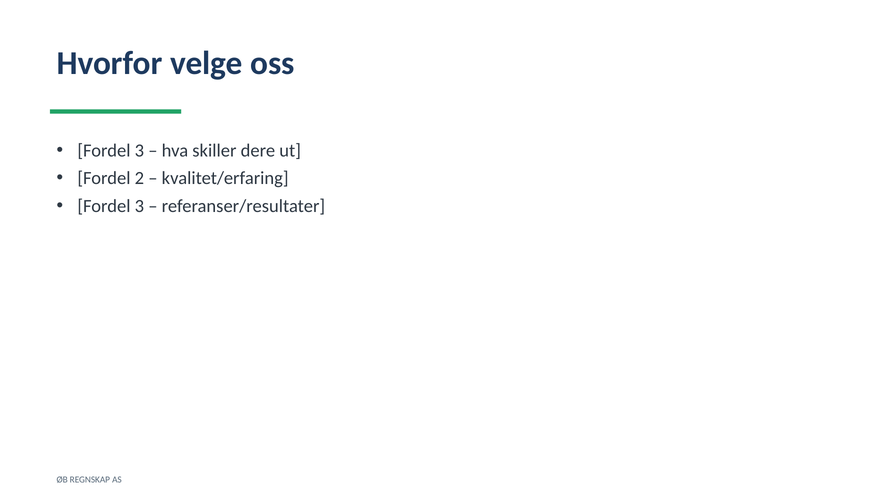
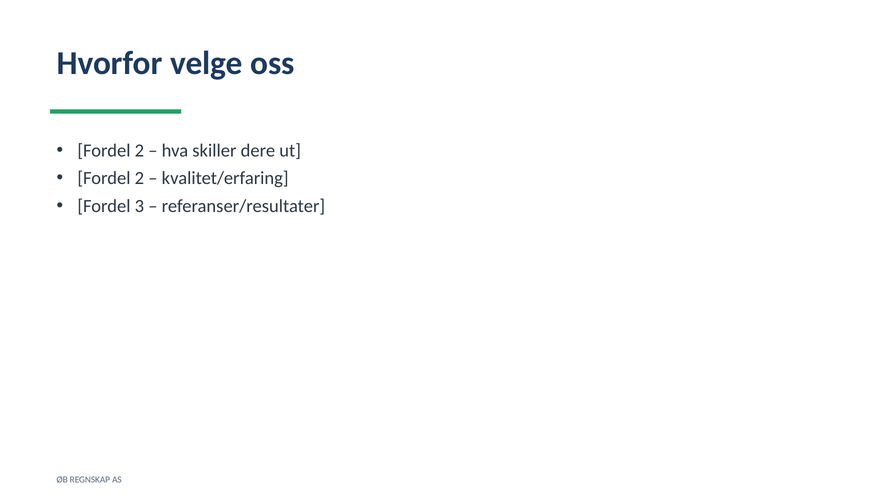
3 at (139, 151): 3 -> 2
